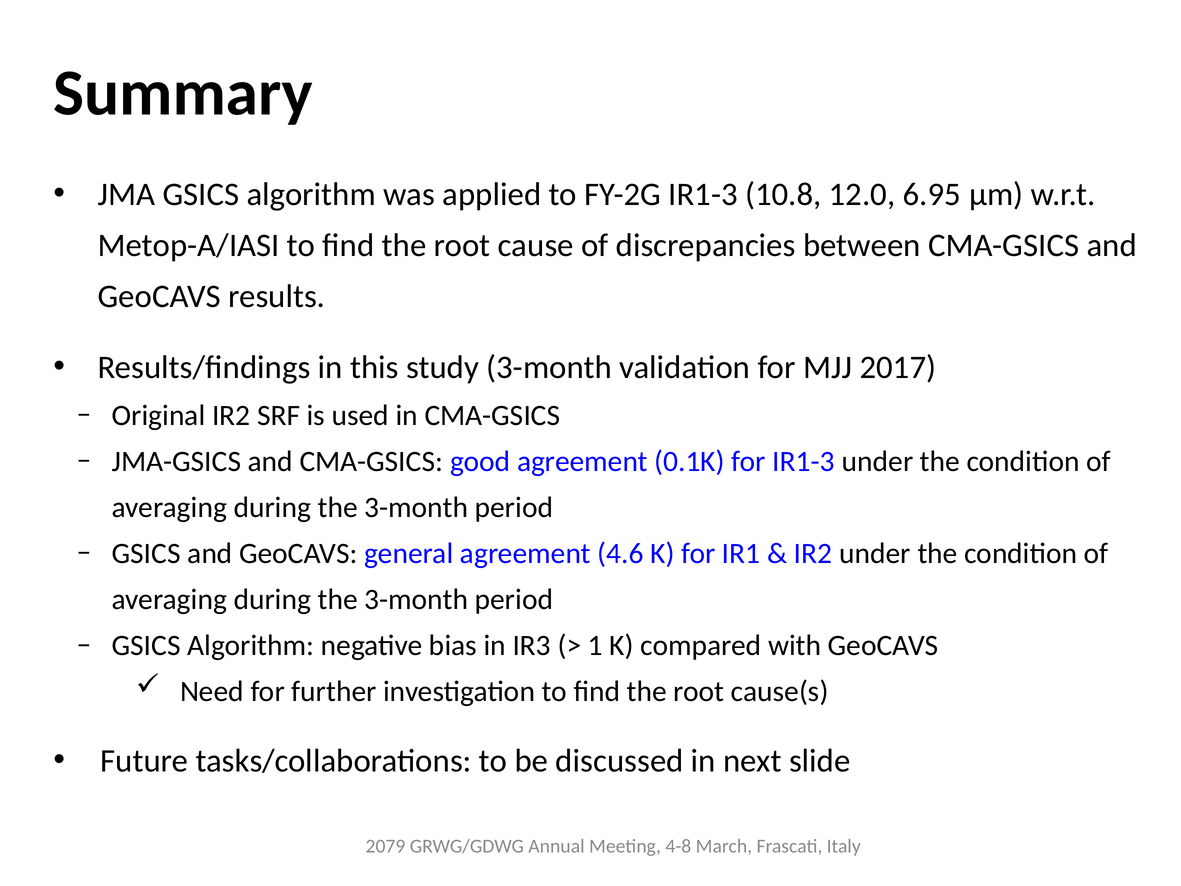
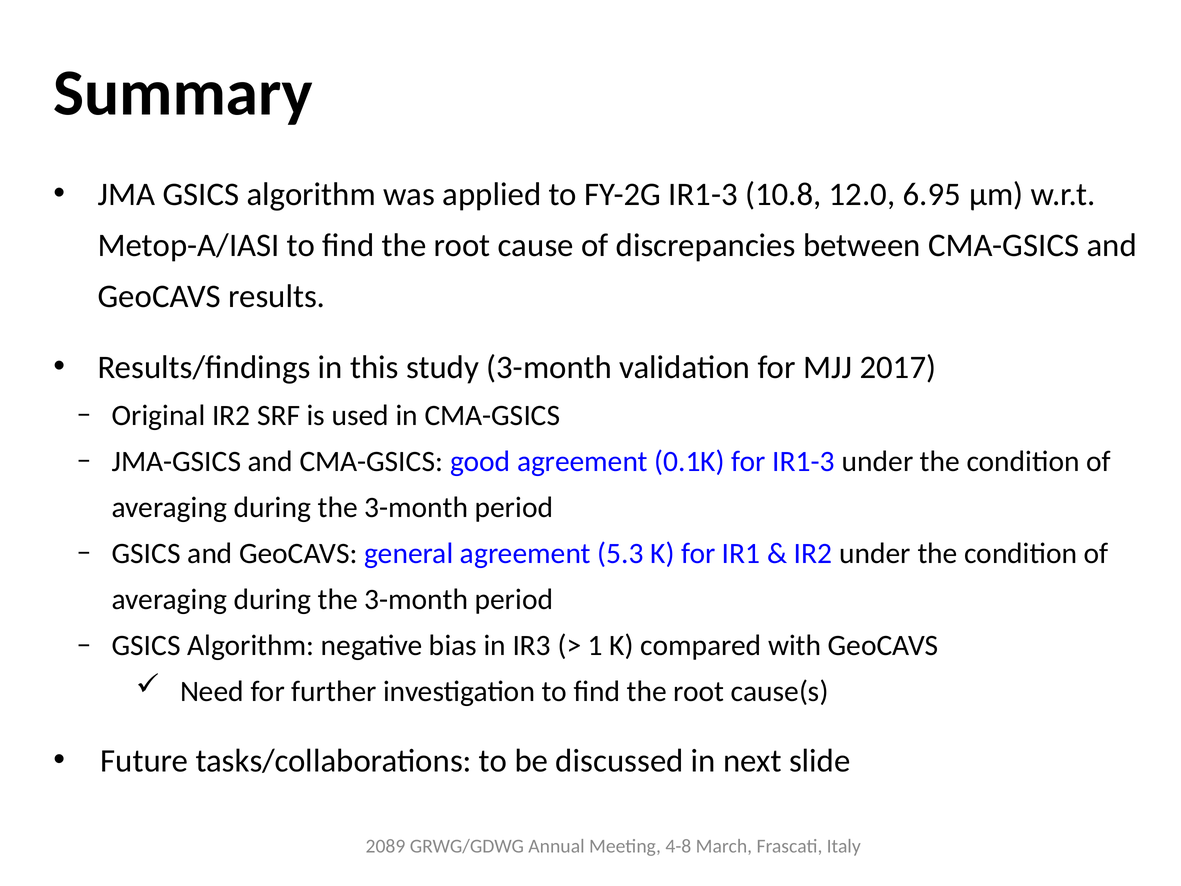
4.6: 4.6 -> 5.3
2079: 2079 -> 2089
